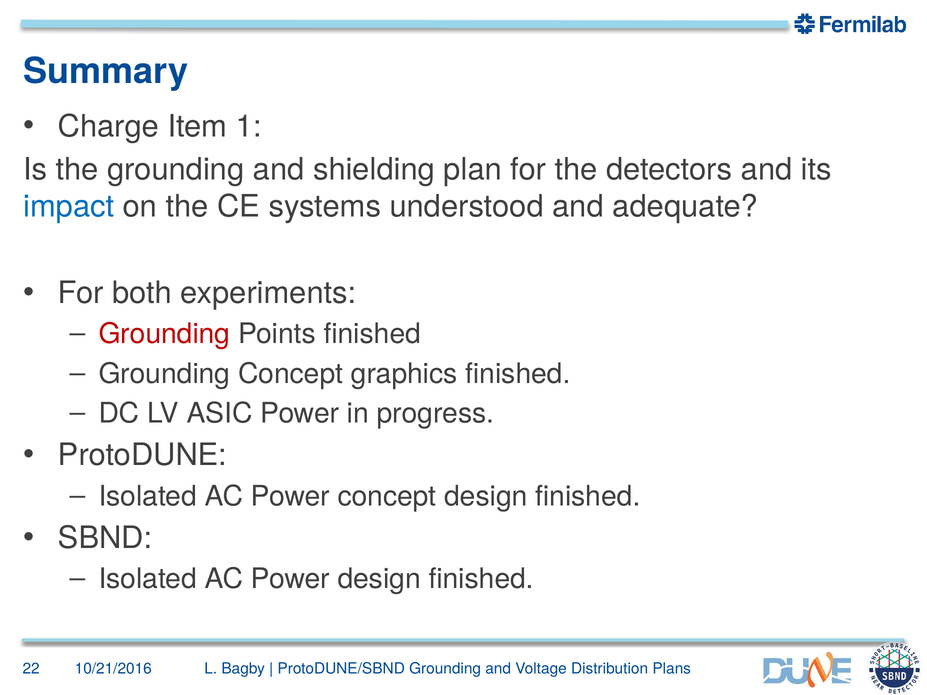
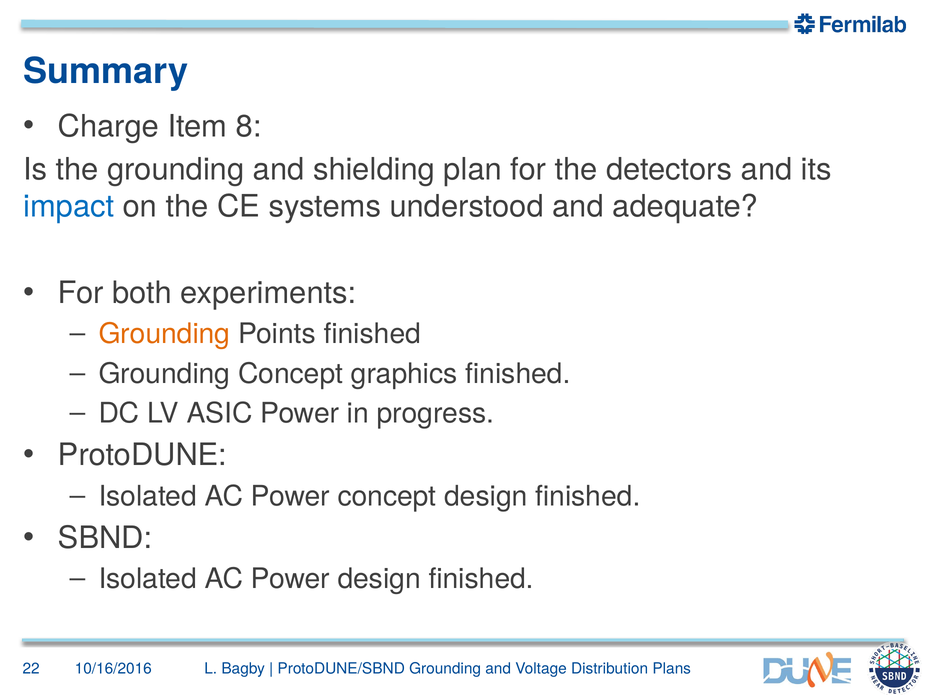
1: 1 -> 8
Grounding at (164, 334) colour: red -> orange
10/21/2016: 10/21/2016 -> 10/16/2016
